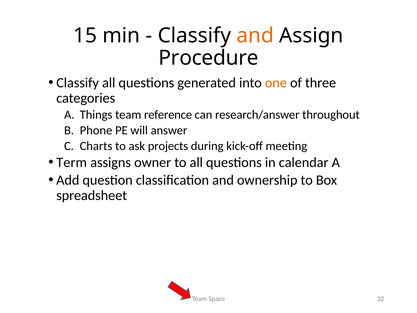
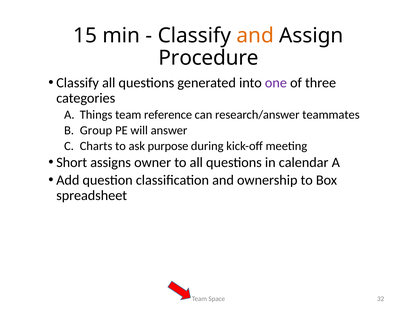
one colour: orange -> purple
throughout: throughout -> teammates
Phone: Phone -> Group
projects: projects -> purpose
Term: Term -> Short
